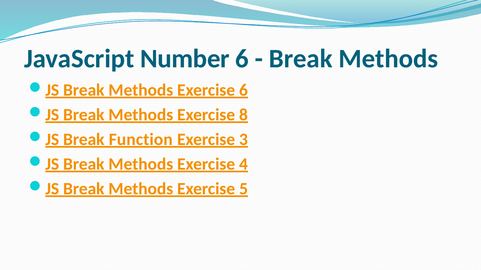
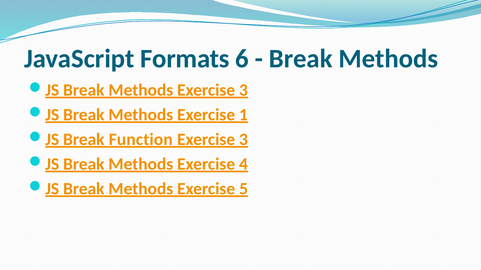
Number: Number -> Formats
Methods Exercise 6: 6 -> 3
8: 8 -> 1
